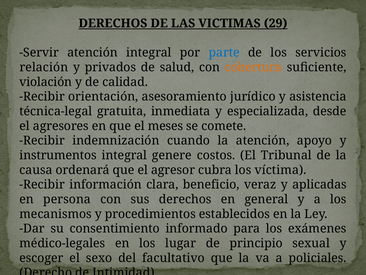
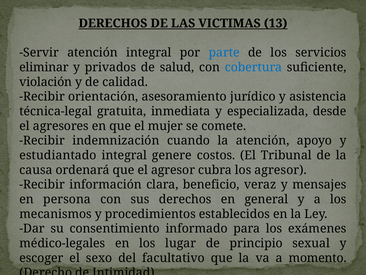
29: 29 -> 13
relación: relación -> eliminar
cobertura colour: orange -> blue
meses: meses -> mujer
instrumentos: instrumentos -> estudiantado
los víctima: víctima -> agresor
aplicadas: aplicadas -> mensajes
policiales: policiales -> momento
